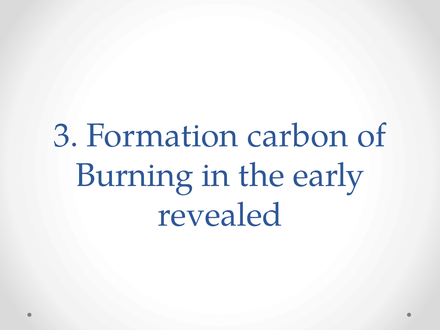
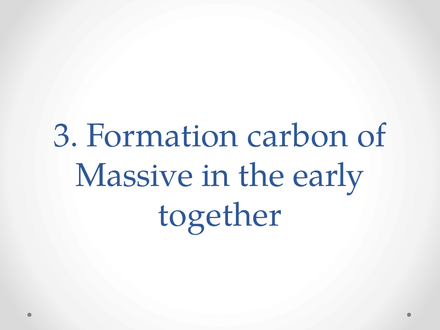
Burning: Burning -> Massive
revealed: revealed -> together
